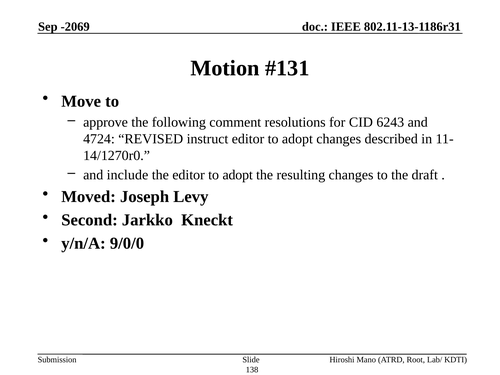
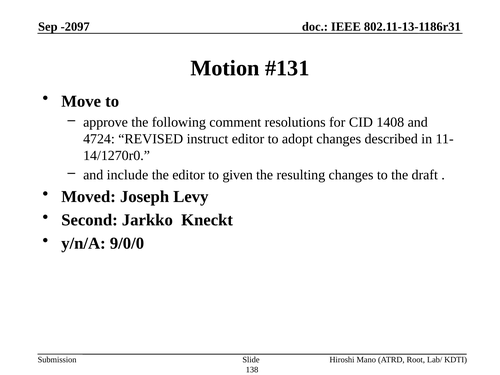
-2069: -2069 -> -2097
6243: 6243 -> 1408
the editor to adopt: adopt -> given
